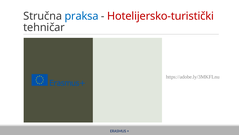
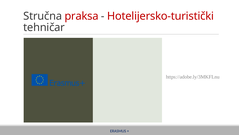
praksa colour: blue -> red
